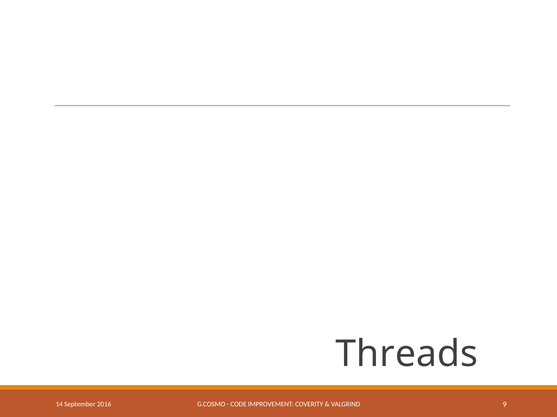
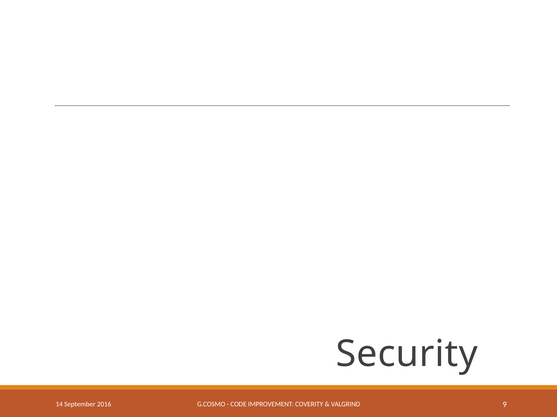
Threads: Threads -> Security
